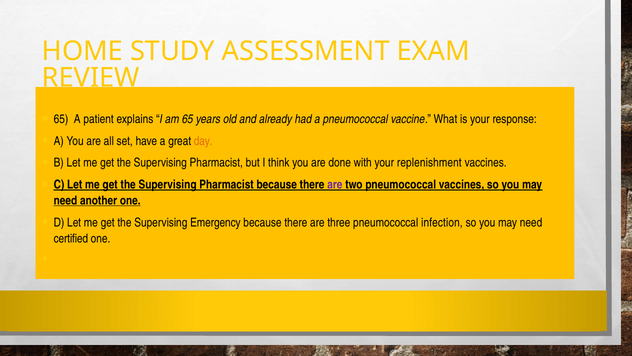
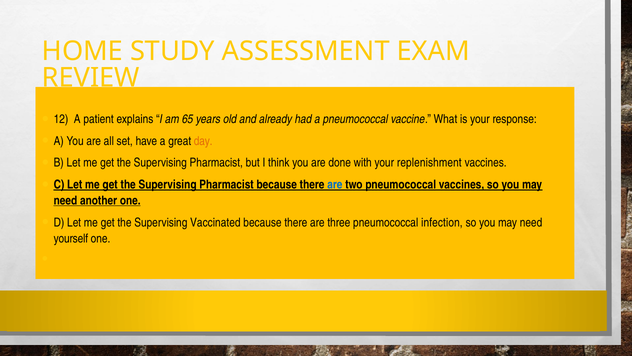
65 at (61, 119): 65 -> 12
are at (335, 185) colour: purple -> blue
Emergency: Emergency -> Vaccinated
certified: certified -> yourself
